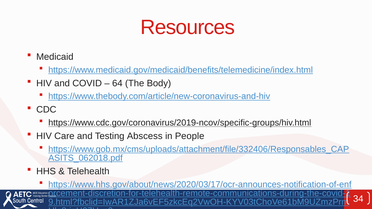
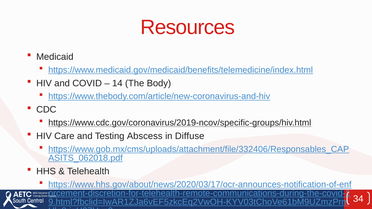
64: 64 -> 14
People: People -> Diffuse
